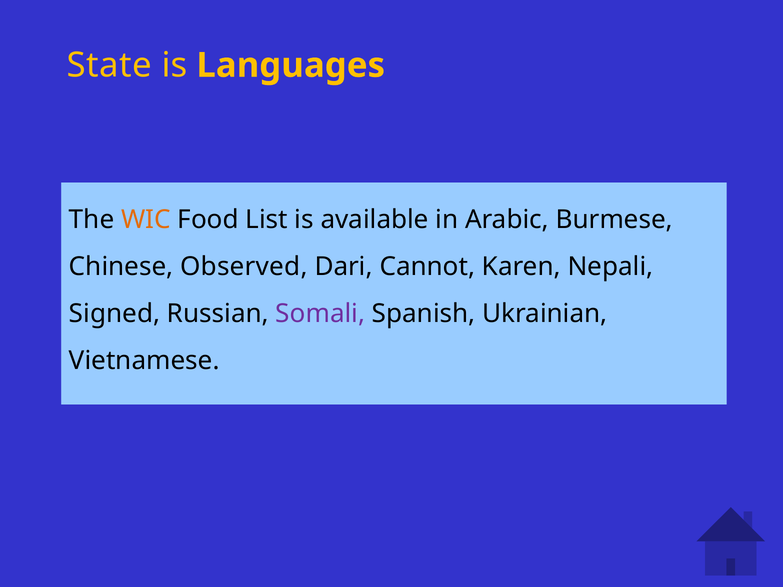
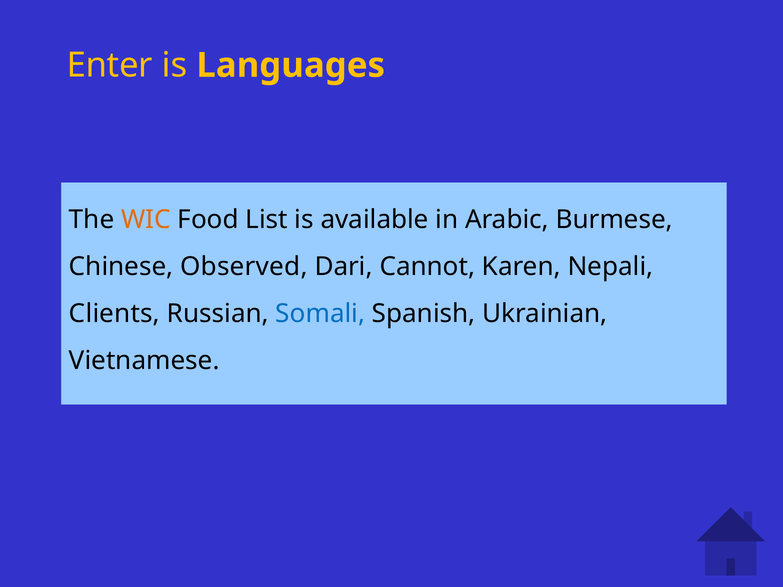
State: State -> Enter
Signed: Signed -> Clients
Somali colour: purple -> blue
